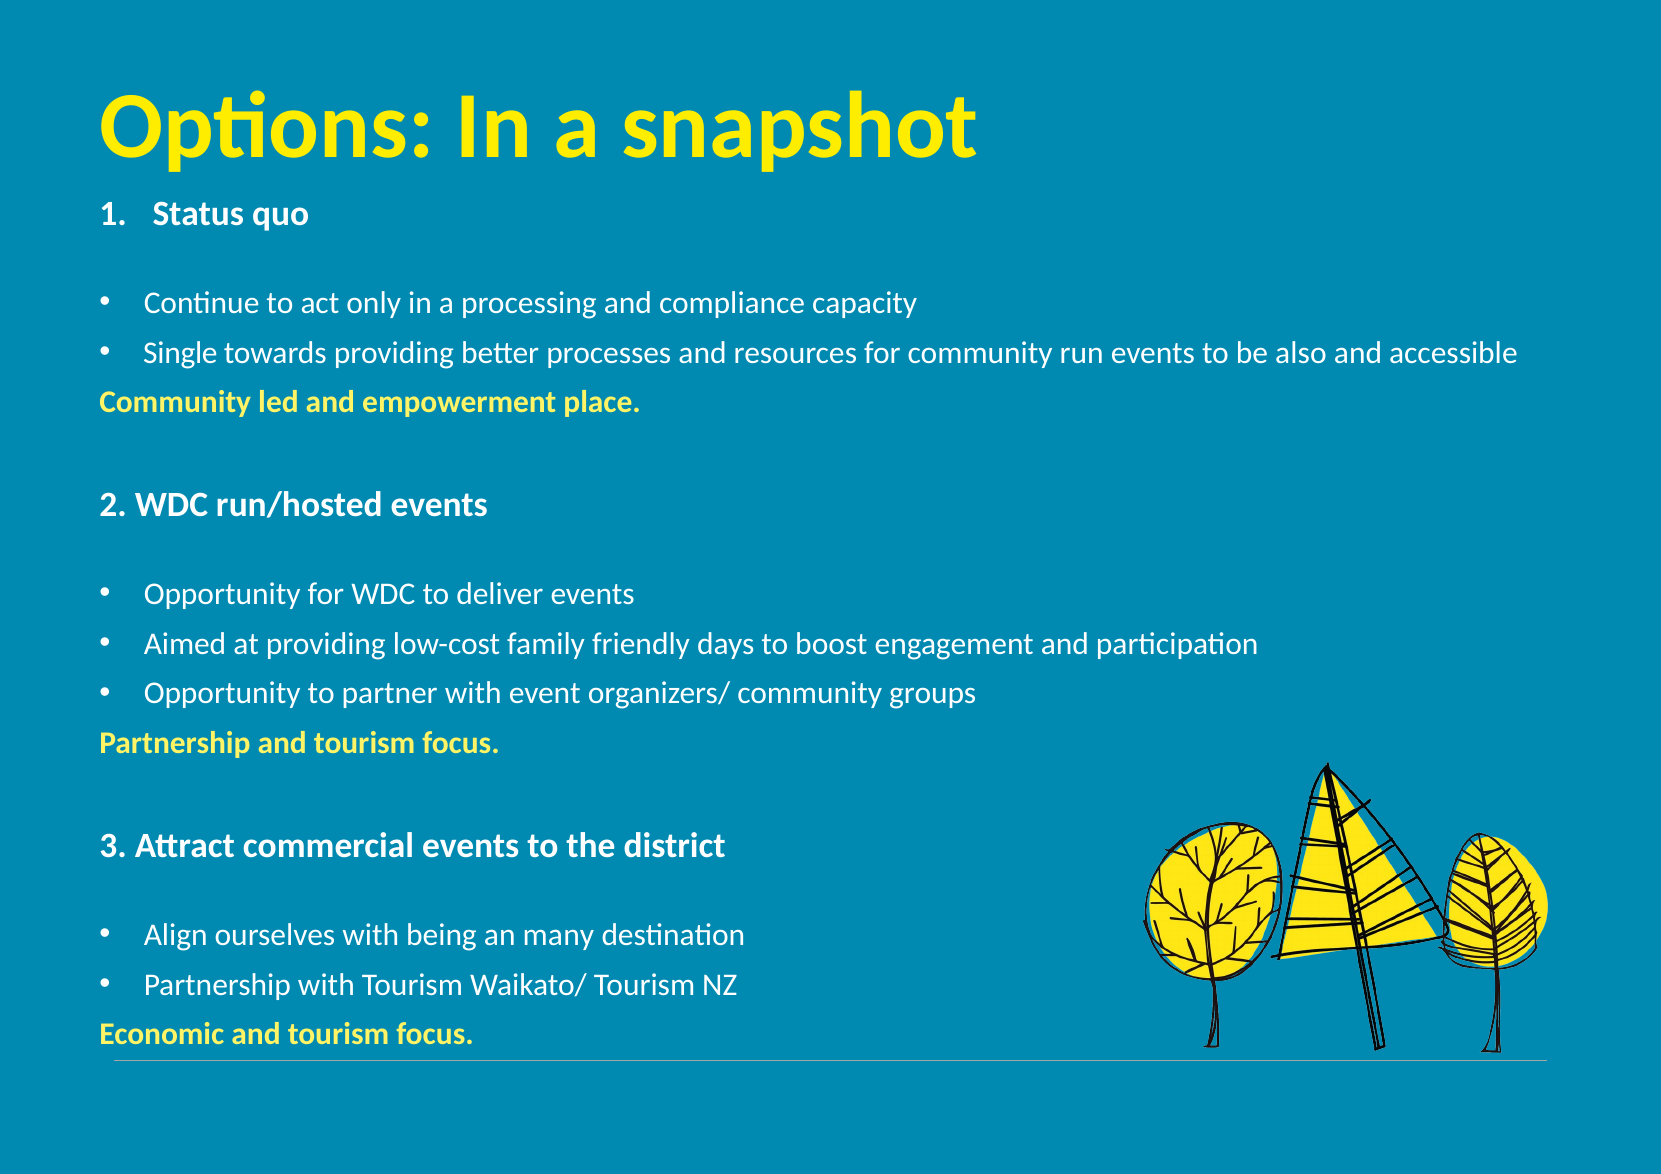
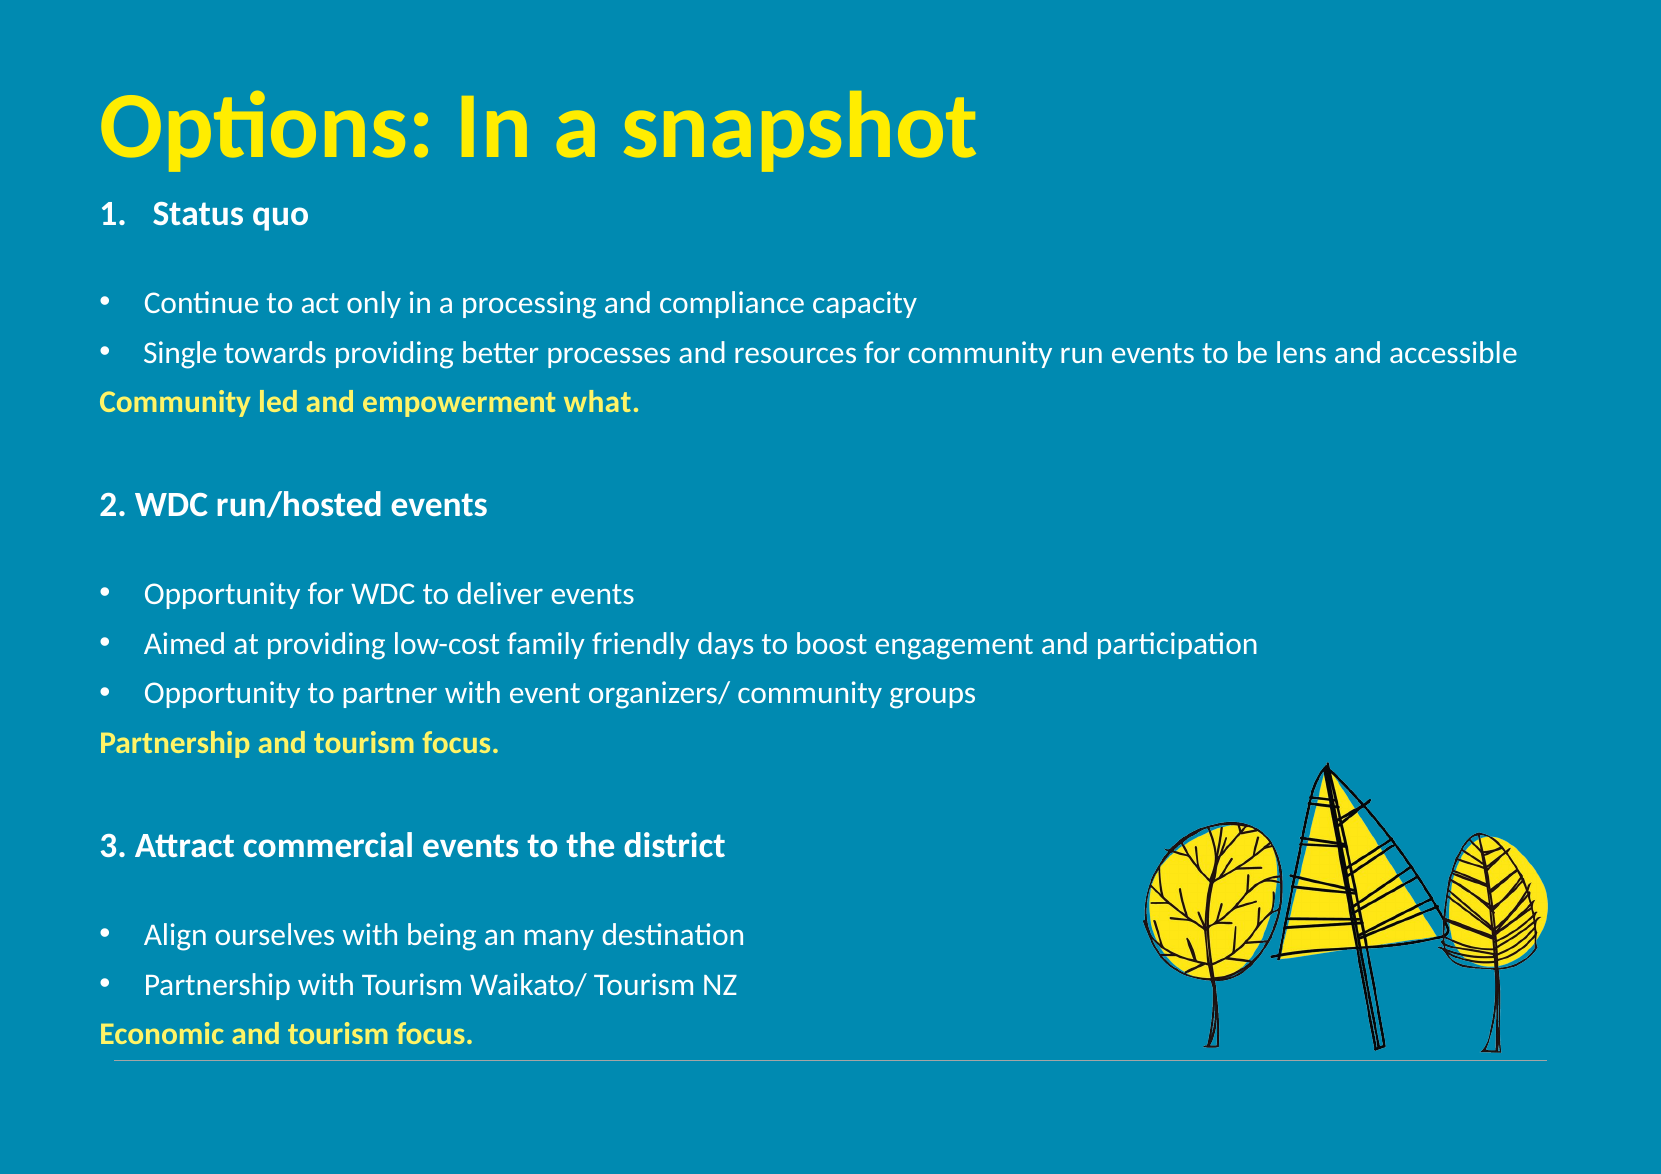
also: also -> lens
place: place -> what
